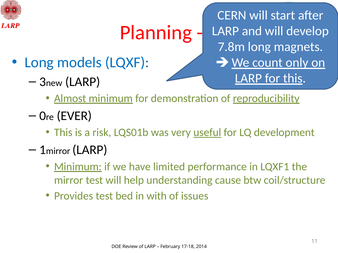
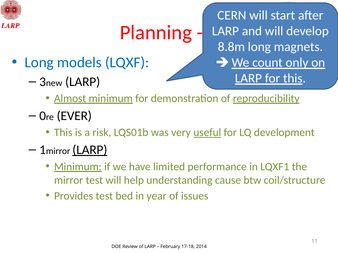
7.8m: 7.8m -> 8.8m
LARP at (90, 150) underline: none -> present
with: with -> year
